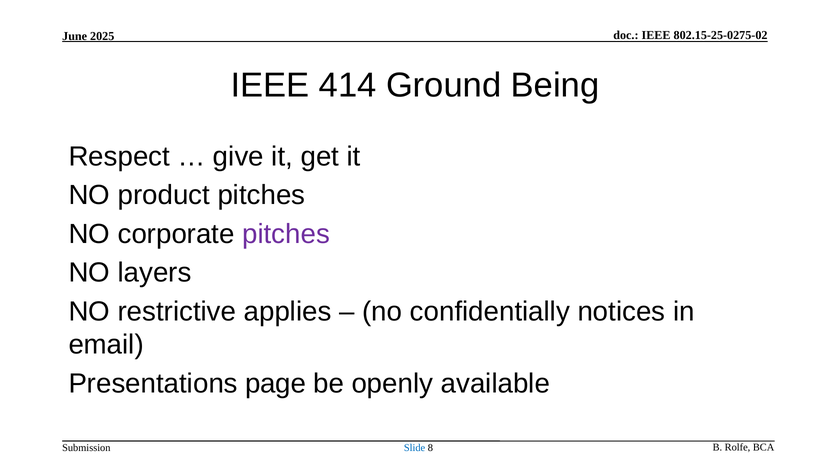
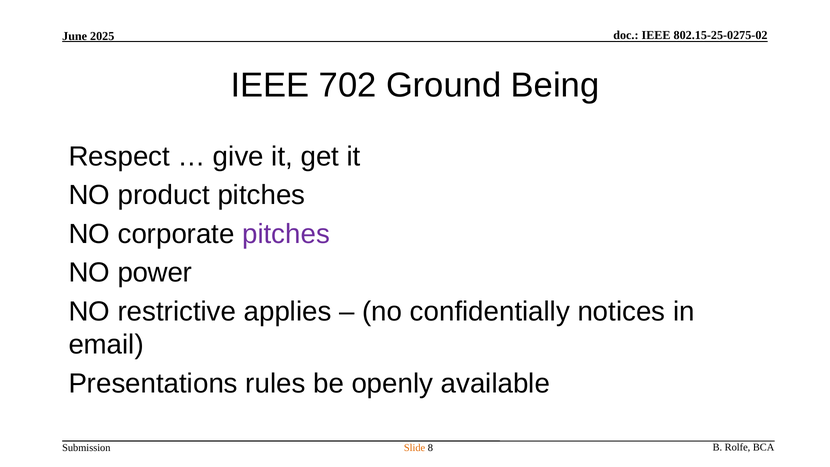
414: 414 -> 702
layers: layers -> power
page: page -> rules
Slide colour: blue -> orange
